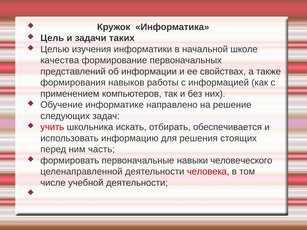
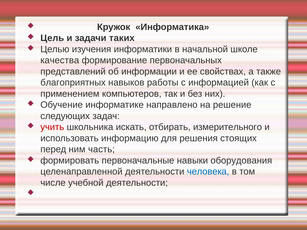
формирования: формирования -> благоприятных
обеспечивается: обеспечивается -> измерительного
человеческого: человеческого -> оборудования
человека colour: red -> blue
